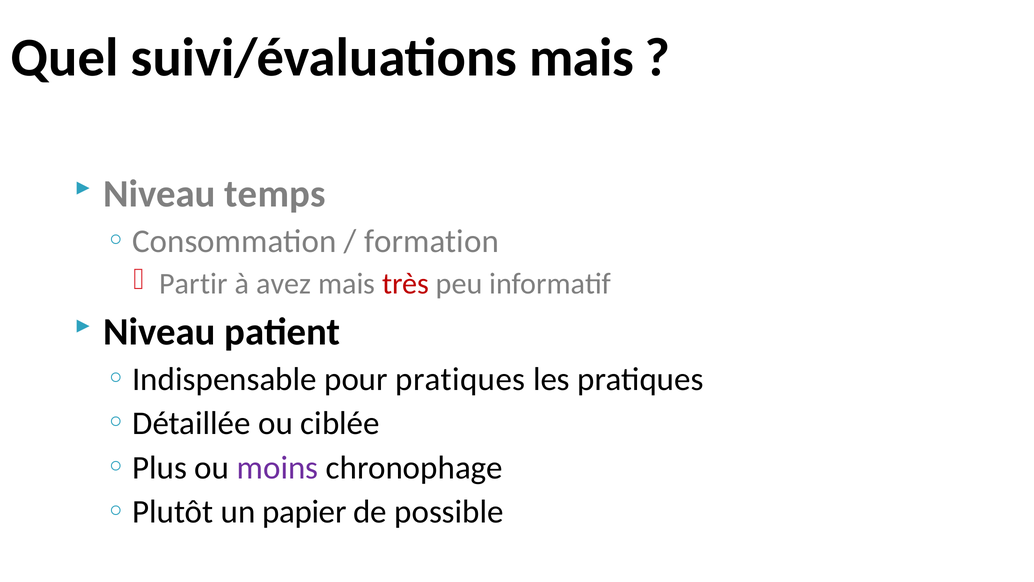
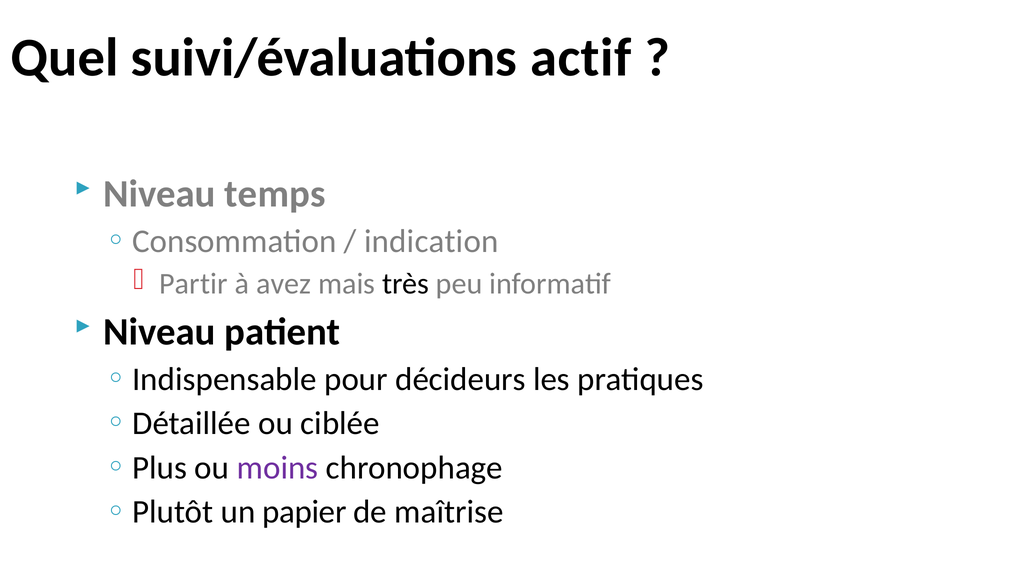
suivi/évaluations mais: mais -> actif
formation: formation -> indication
très colour: red -> black
pour pratiques: pratiques -> décideurs
possible: possible -> maîtrise
